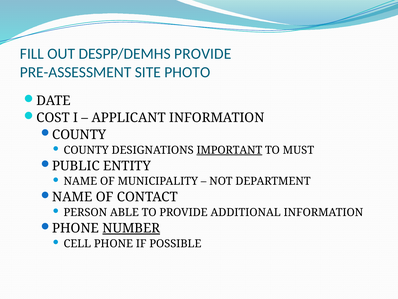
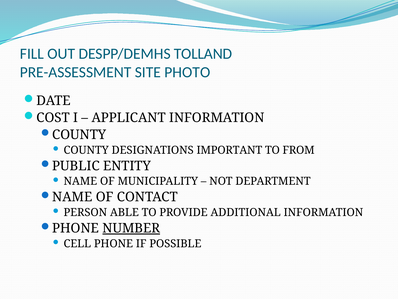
DESPP/DEMHS PROVIDE: PROVIDE -> TOLLAND
IMPORTANT underline: present -> none
MUST: MUST -> FROM
